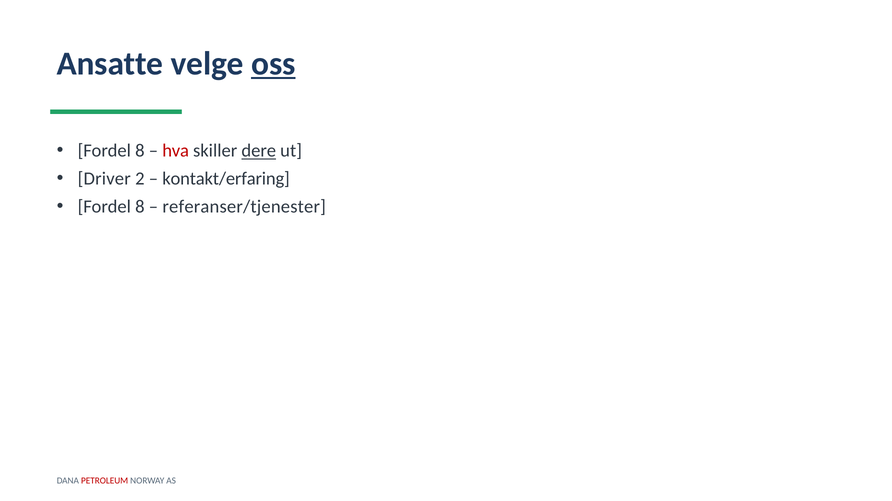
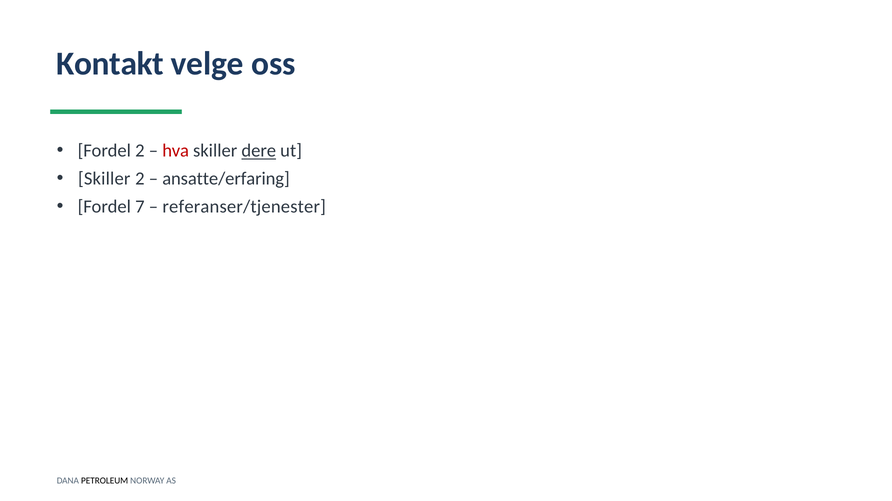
Ansatte: Ansatte -> Kontakt
oss underline: present -> none
8 at (140, 151): 8 -> 2
Driver at (104, 179): Driver -> Skiller
kontakt/erfaring: kontakt/erfaring -> ansatte/erfaring
8 at (140, 207): 8 -> 7
PETROLEUM colour: red -> black
